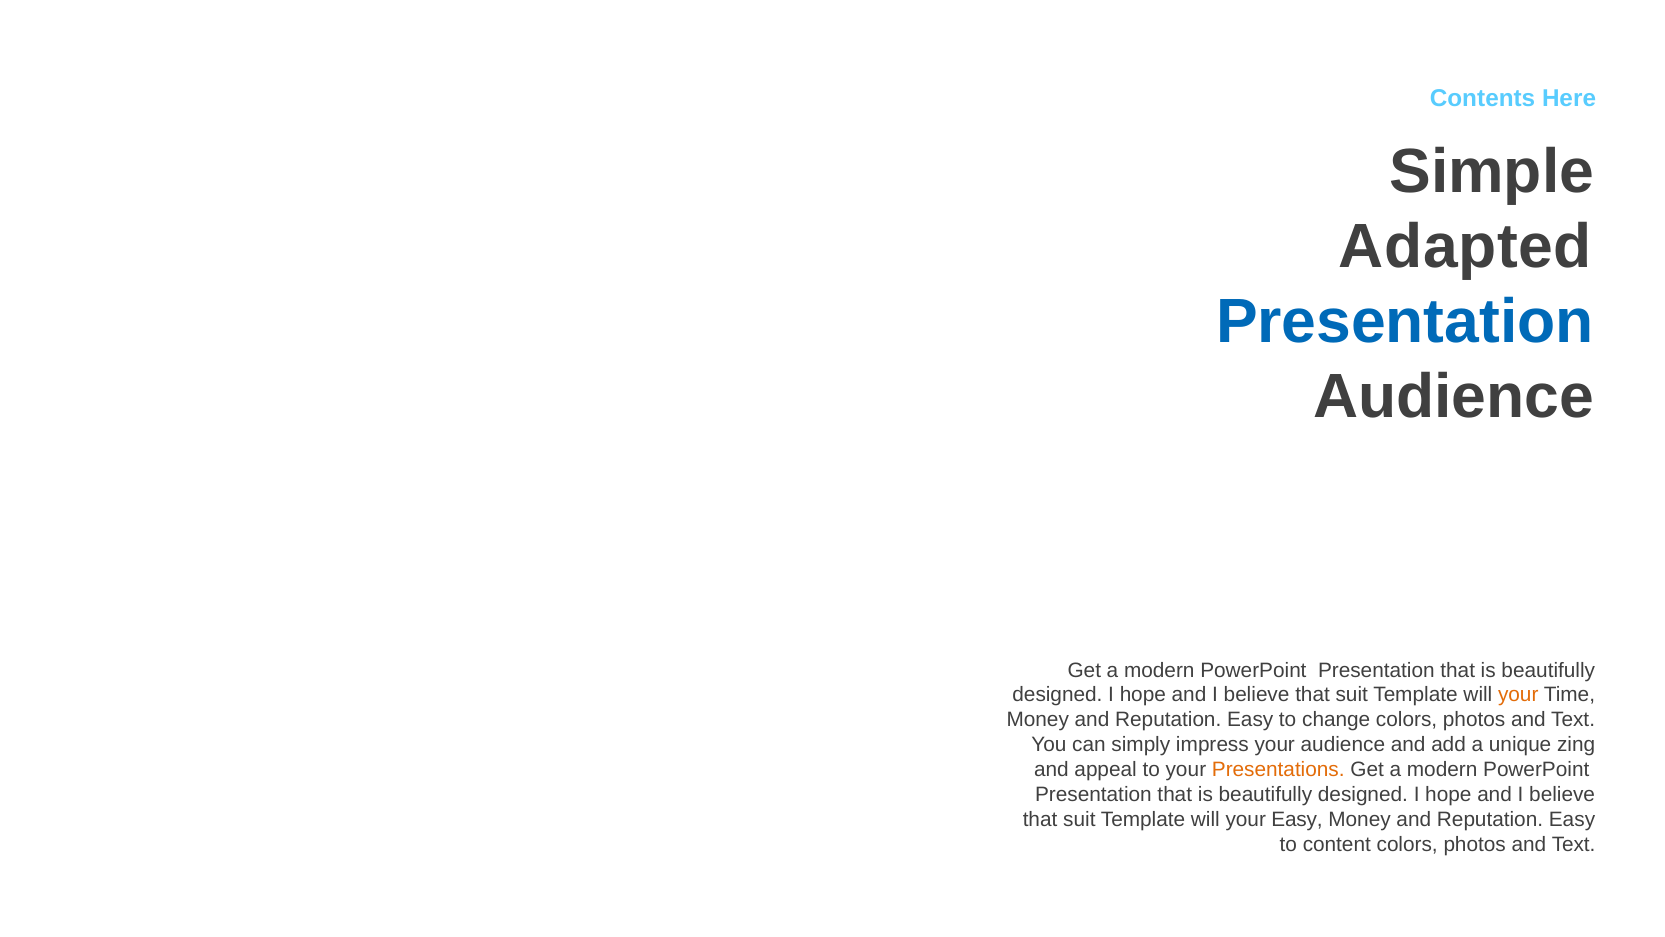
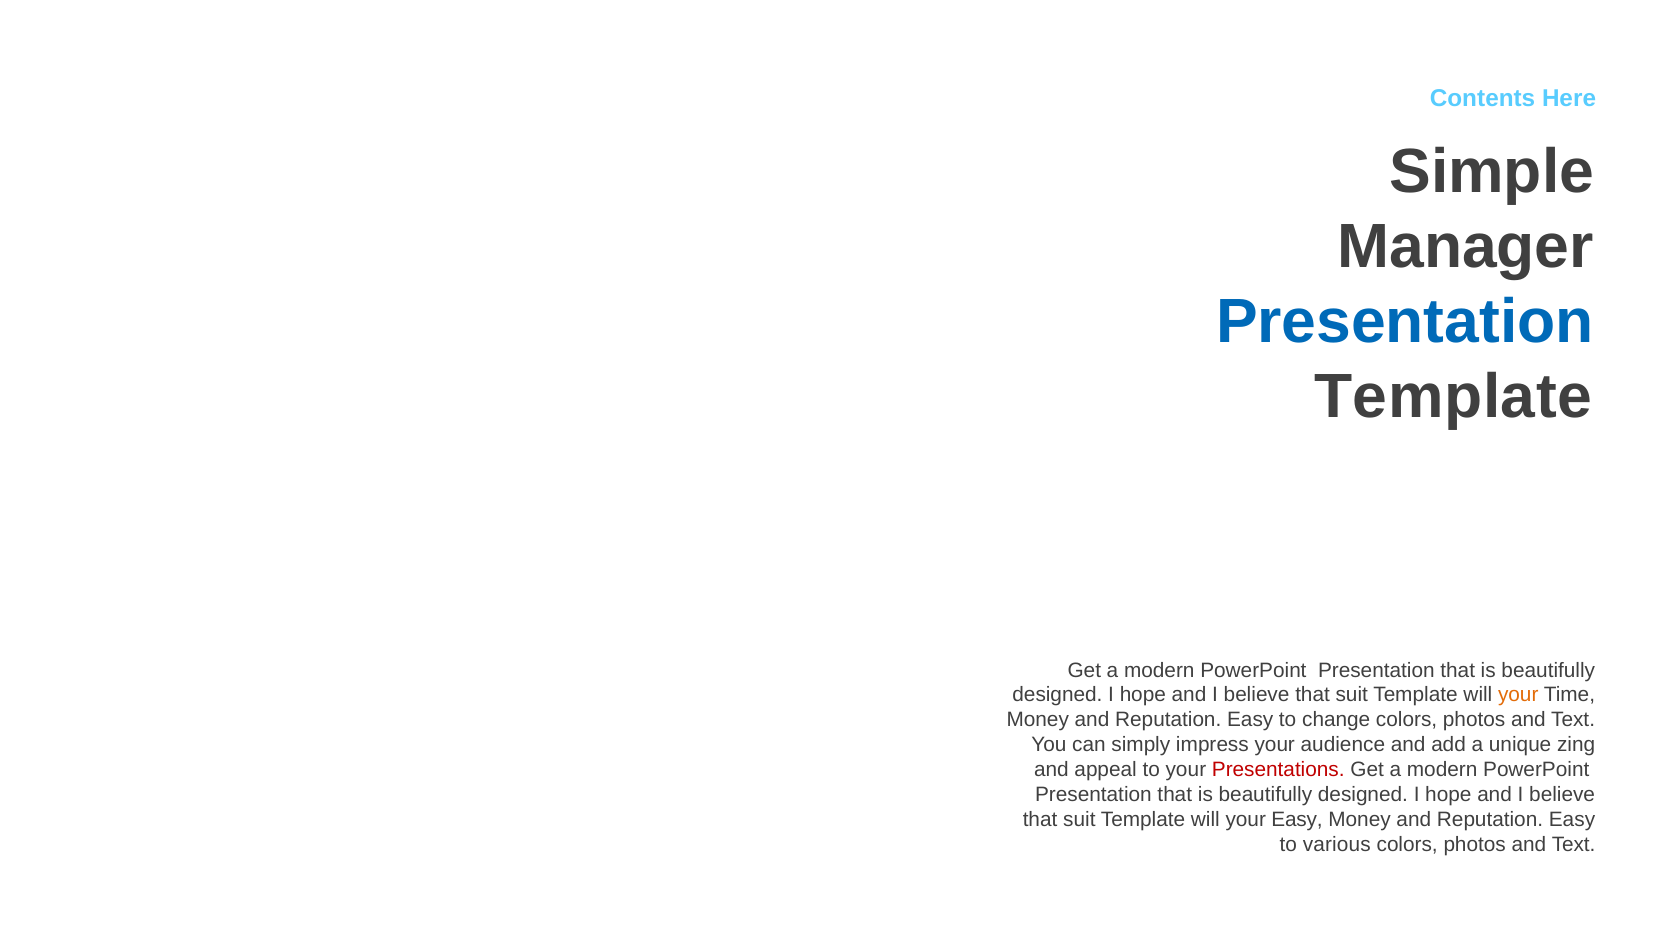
Adapted: Adapted -> Manager
Audience at (1454, 397): Audience -> Template
Presentations colour: orange -> red
content: content -> various
